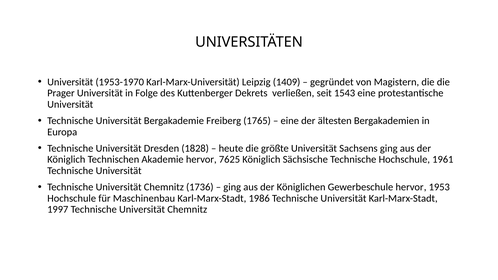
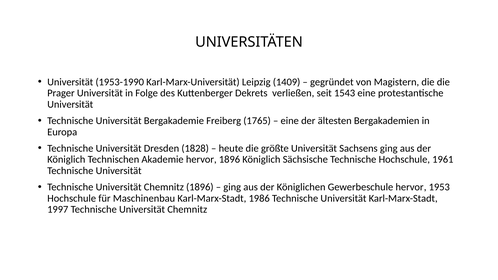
1953-1970: 1953-1970 -> 1953-1990
hervor 7625: 7625 -> 1896
Chemnitz 1736: 1736 -> 1896
